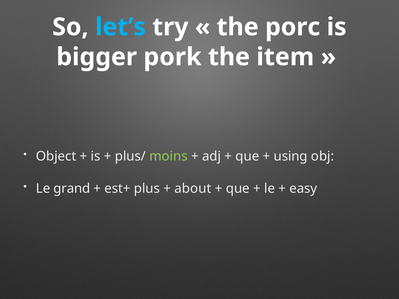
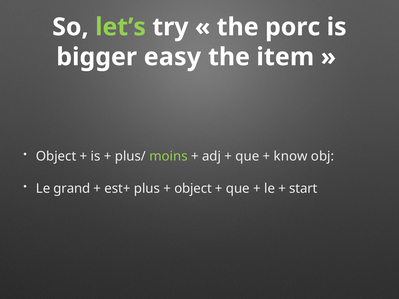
let’s colour: light blue -> light green
pork: pork -> easy
using: using -> know
about at (193, 189): about -> object
easy: easy -> start
